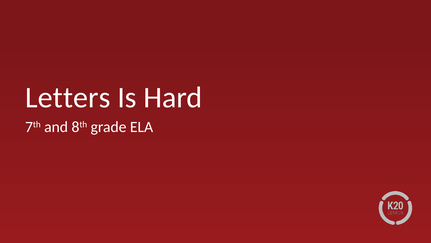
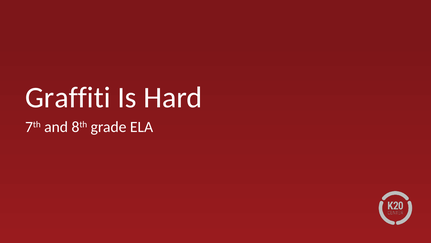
Letters: Letters -> Graffiti
